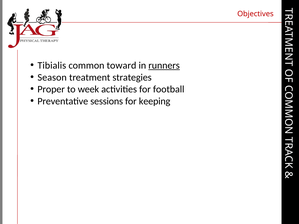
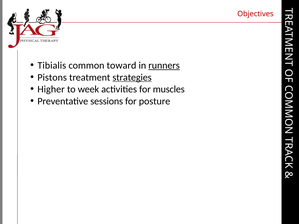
Season: Season -> Pistons
strategies underline: none -> present
Proper: Proper -> Higher
football: football -> muscles
keeping: keeping -> posture
